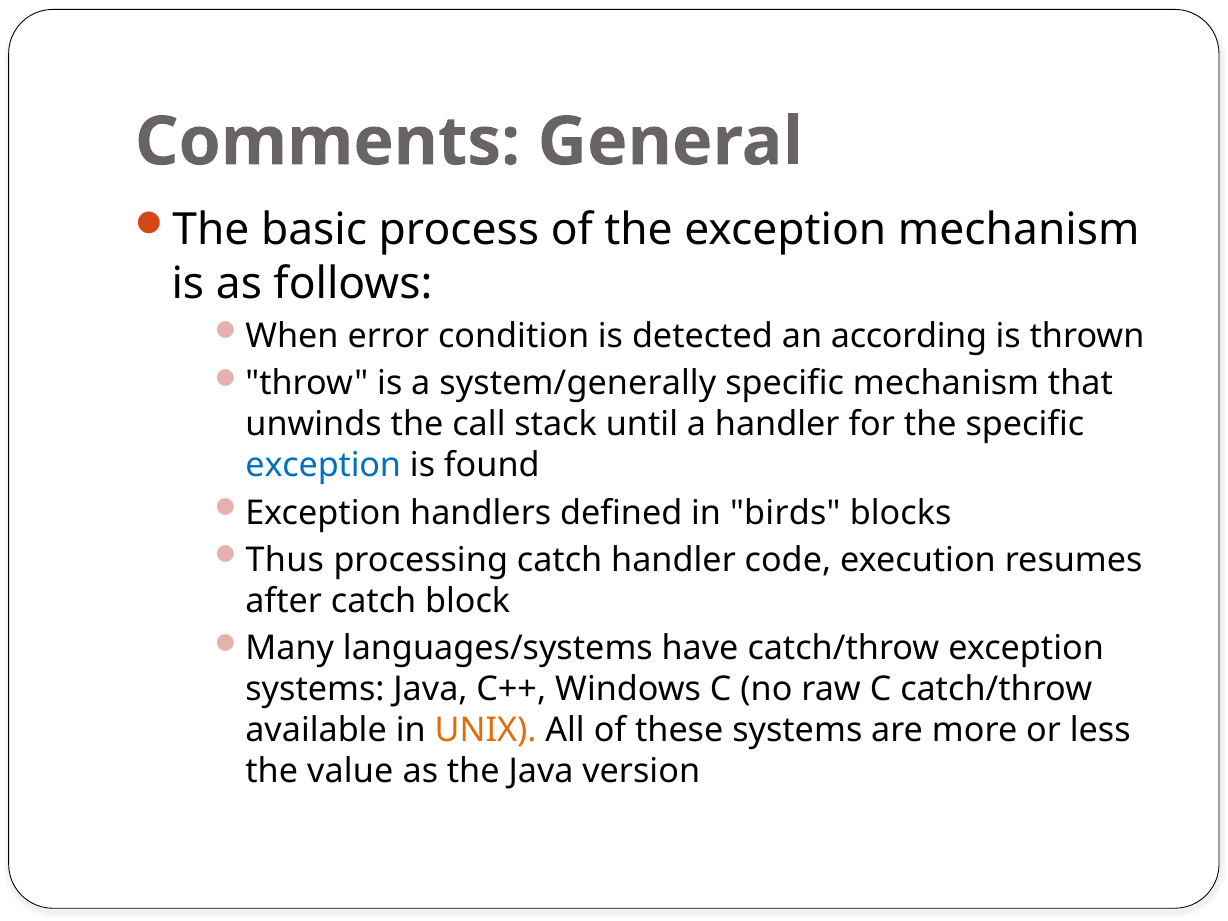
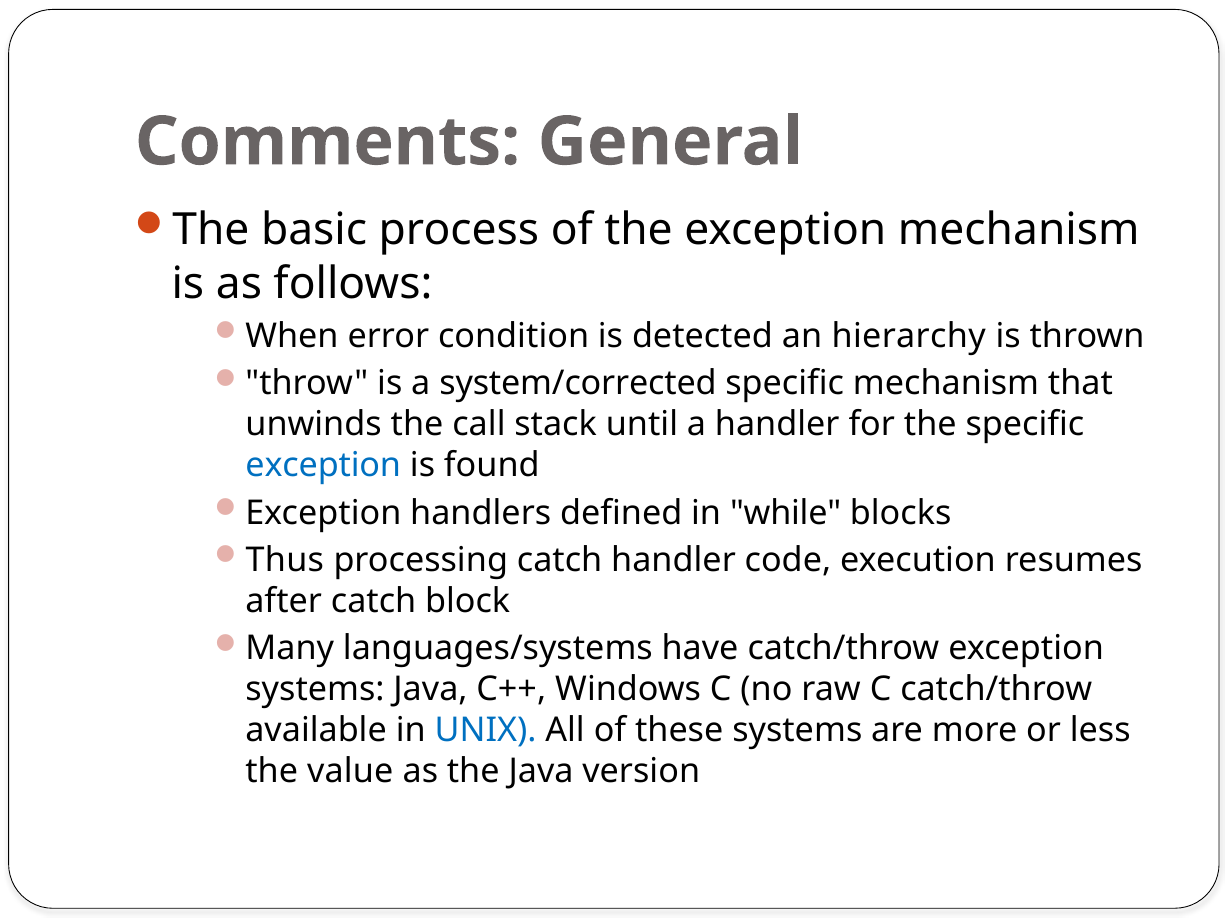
according: according -> hierarchy
system/generally: system/generally -> system/corrected
birds: birds -> while
UNIX colour: orange -> blue
